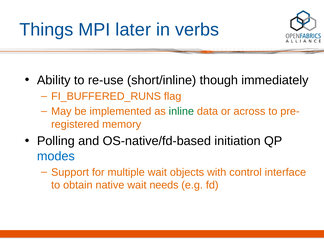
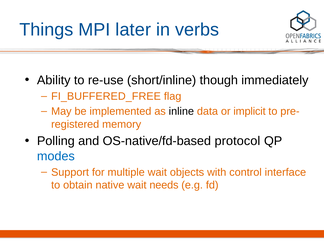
FI_BUFFERED_RUNS: FI_BUFFERED_RUNS -> FI_BUFFERED_FREE
inline colour: green -> black
across: across -> implicit
initiation: initiation -> protocol
